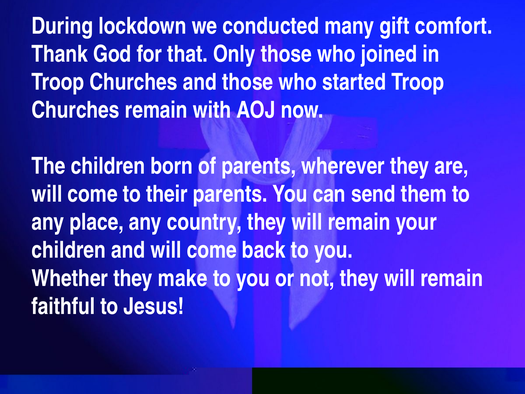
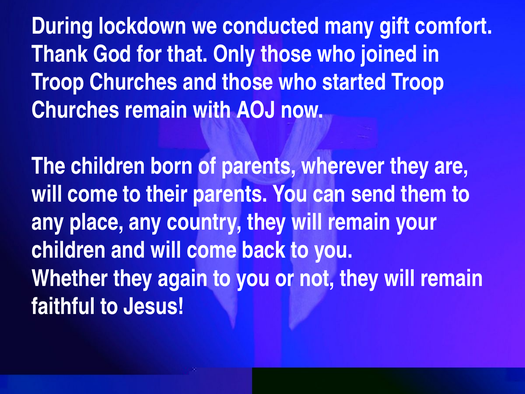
make: make -> again
